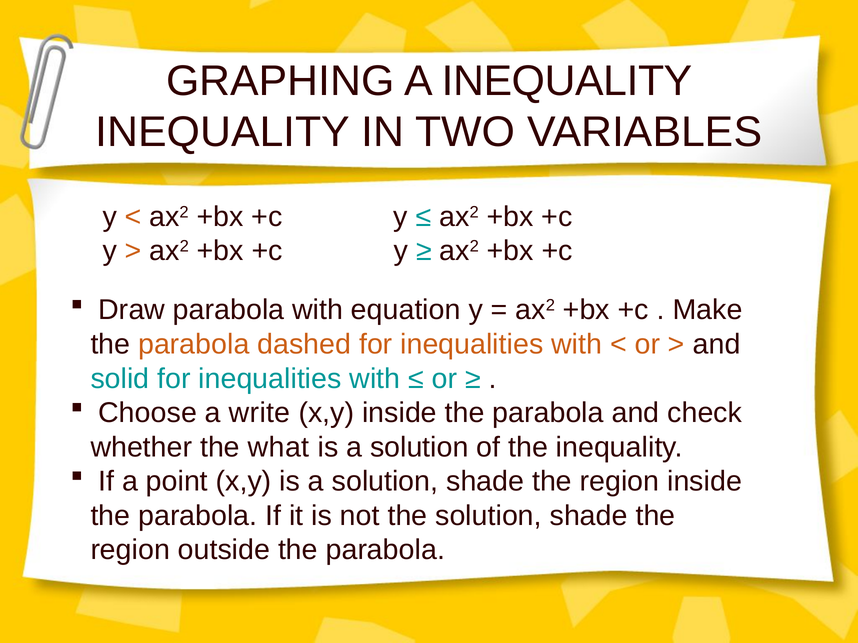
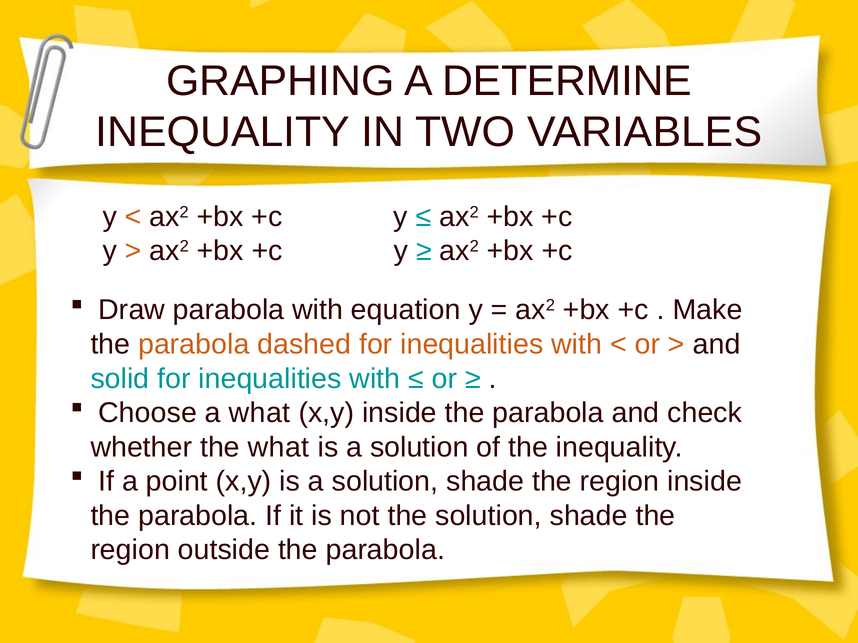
A INEQUALITY: INEQUALITY -> DETERMINE
a write: write -> what
